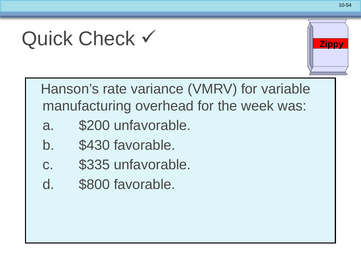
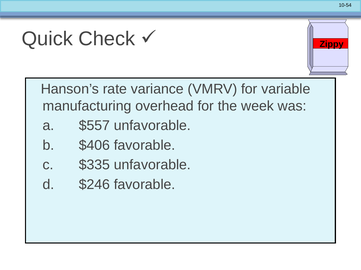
$200: $200 -> $557
$430: $430 -> $406
$800: $800 -> $246
